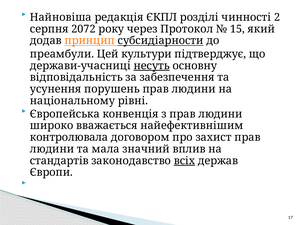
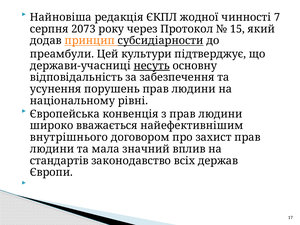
розділі: розділі -> жодної
2: 2 -> 7
2072: 2072 -> 2073
контролювала: контролювала -> внутрішнього
всіх underline: present -> none
